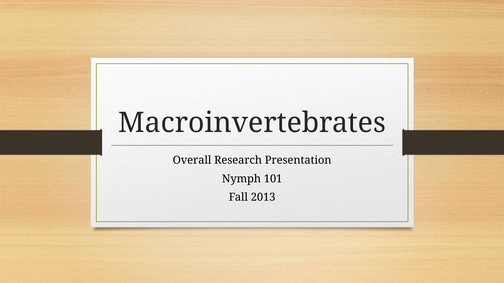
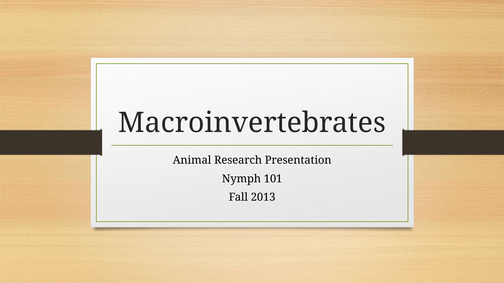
Overall: Overall -> Animal
